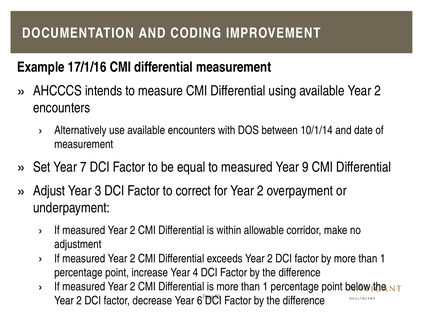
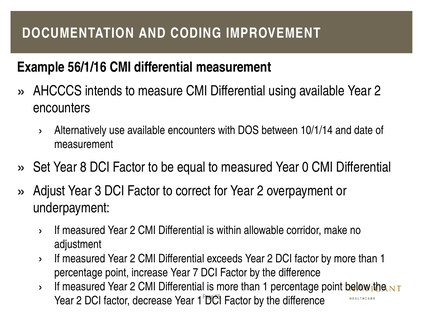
17/1/16: 17/1/16 -> 56/1/16
7: 7 -> 8
9: 9 -> 0
4: 4 -> 7
Year 6: 6 -> 1
